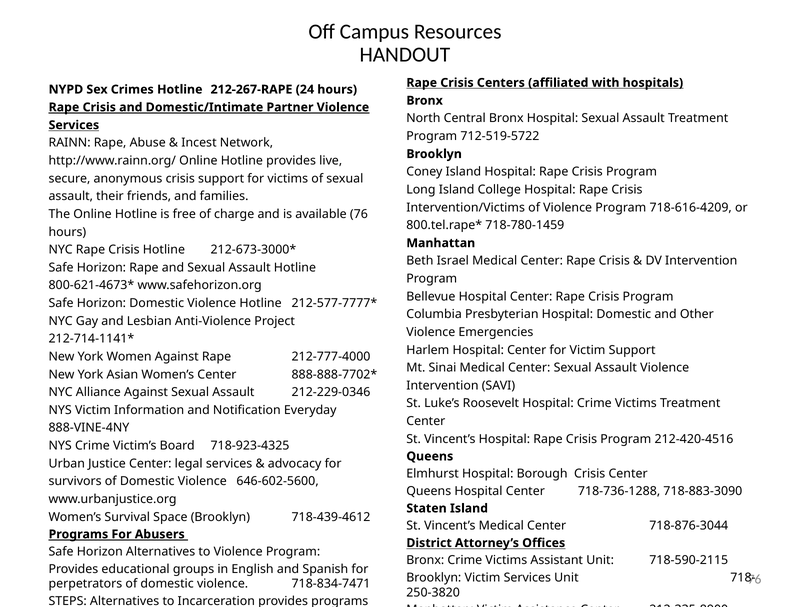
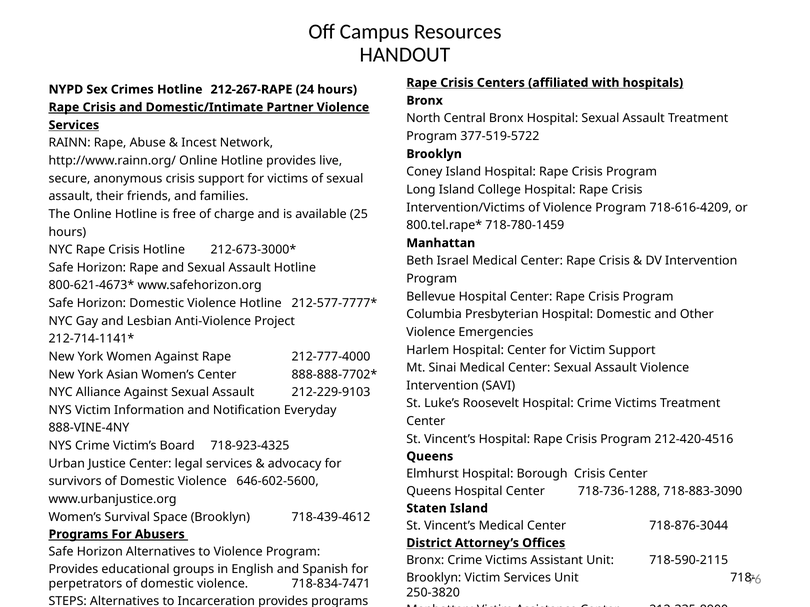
712-519-5722: 712-519-5722 -> 377-519-5722
available 76: 76 -> 25
212-229-0346: 212-229-0346 -> 212-229-9103
